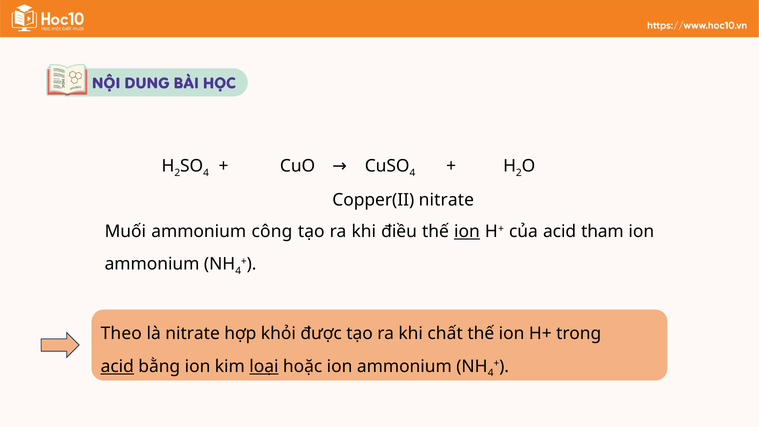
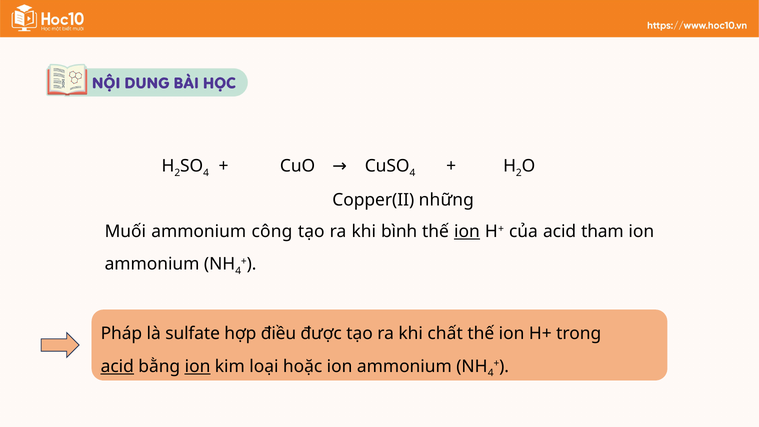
Copper(II nitrate: nitrate -> những
điều: điều -> bình
Theo: Theo -> Pháp
là nitrate: nitrate -> sulfate
khỏi: khỏi -> điều
ion at (198, 366) underline: none -> present
loại underline: present -> none
